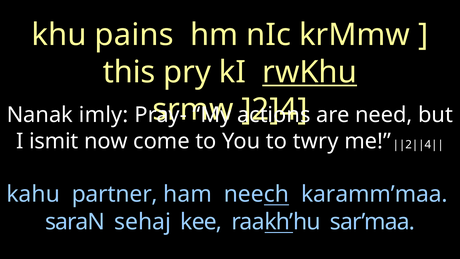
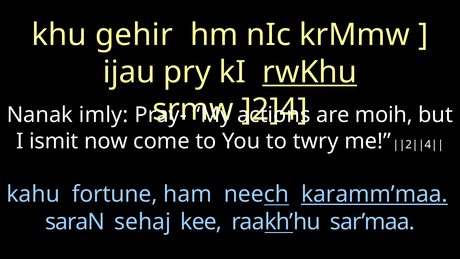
pains: pains -> gehir
this: this -> ijau
need: need -> moih
partner: partner -> fortune
karamm’maa underline: none -> present
